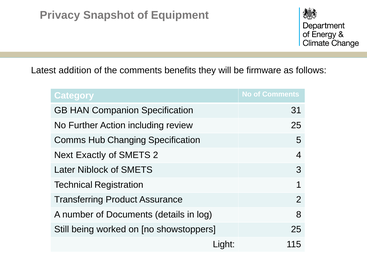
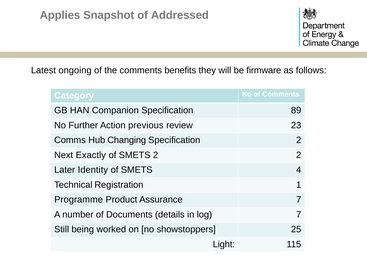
Privacy: Privacy -> Applies
Equipment: Equipment -> Addressed
addition: addition -> ongoing
31: 31 -> 89
including: including -> previous
review 25: 25 -> 23
Specification 5: 5 -> 2
2 4: 4 -> 2
Niblock: Niblock -> Identity
3: 3 -> 4
Transferring: Transferring -> Programme
Assurance 2: 2 -> 7
log 8: 8 -> 7
